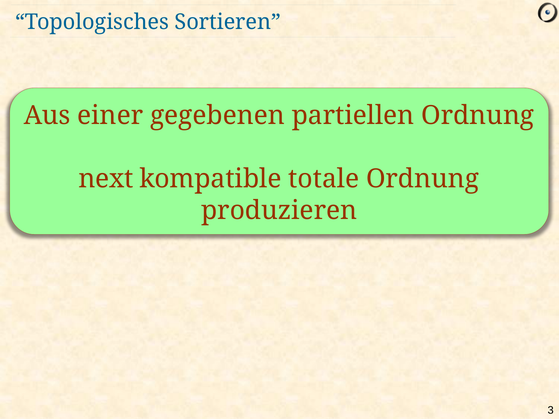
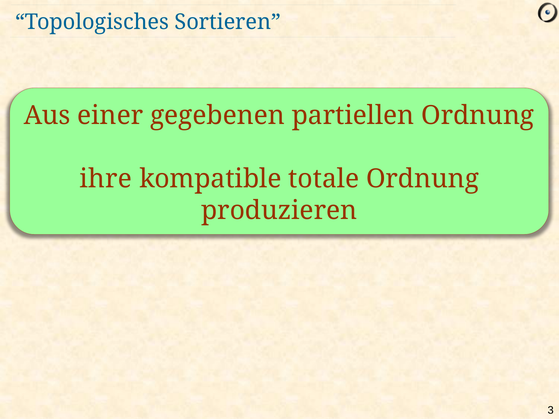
next: next -> ihre
